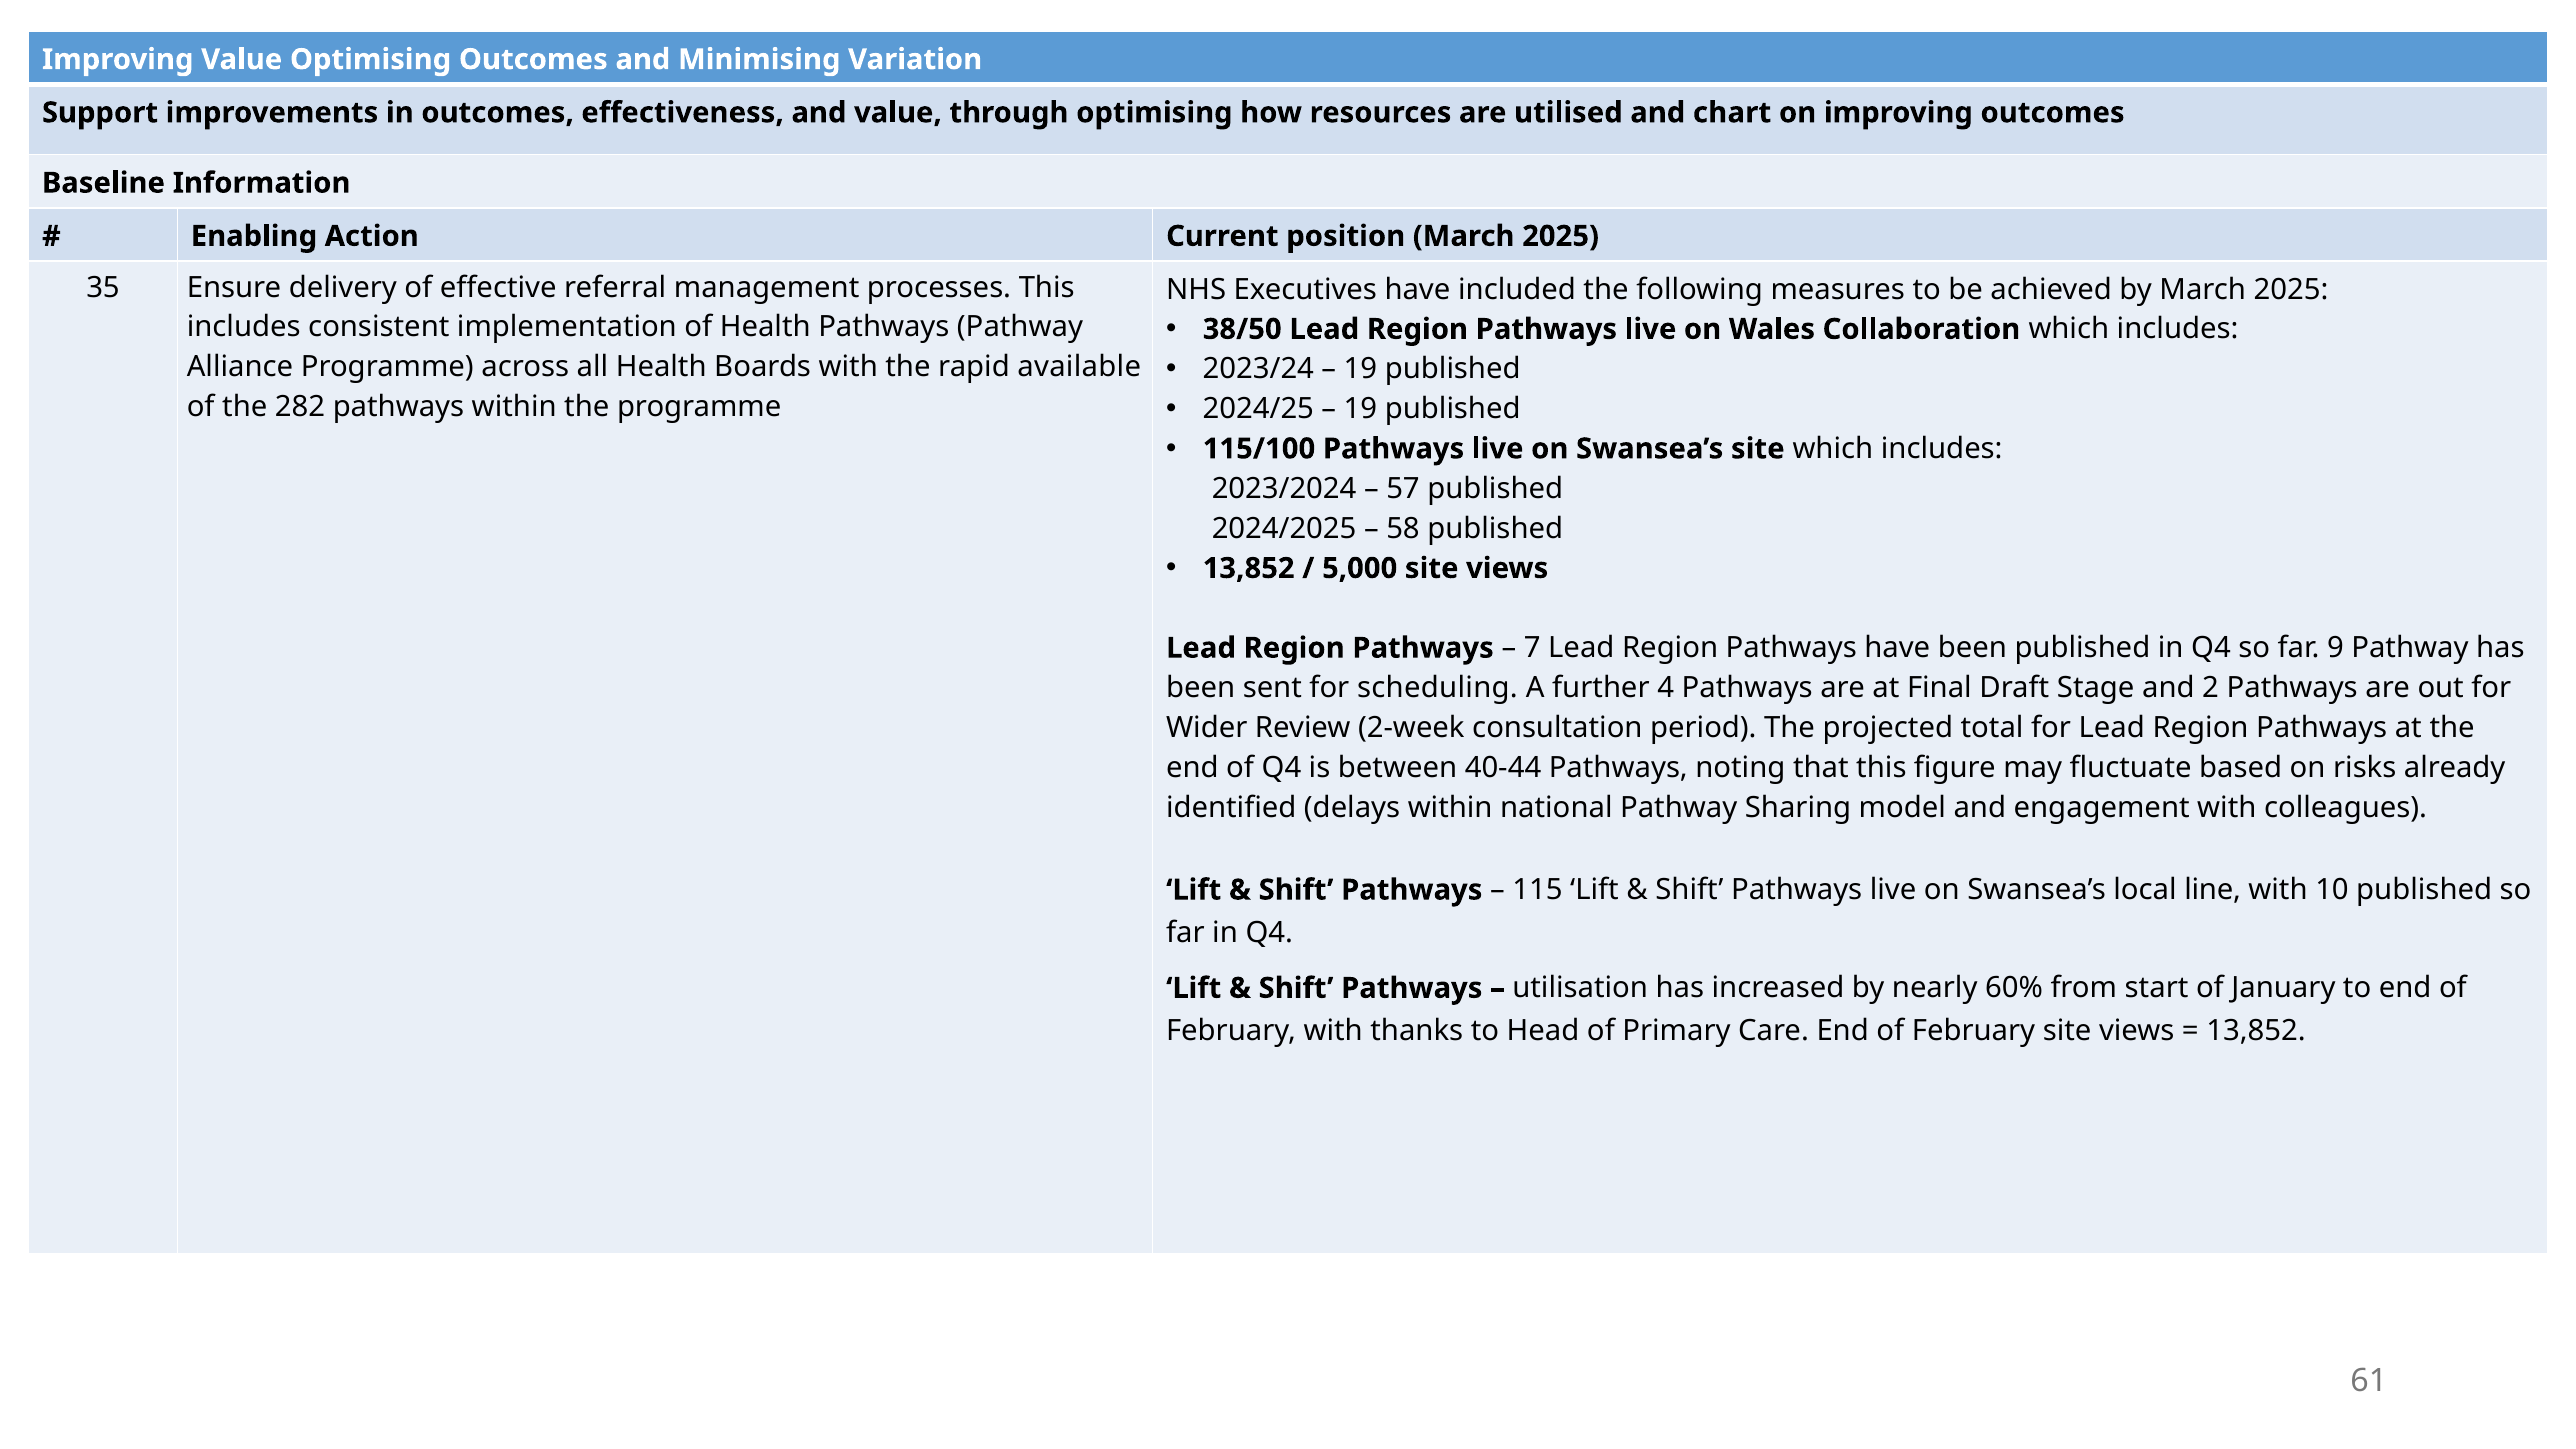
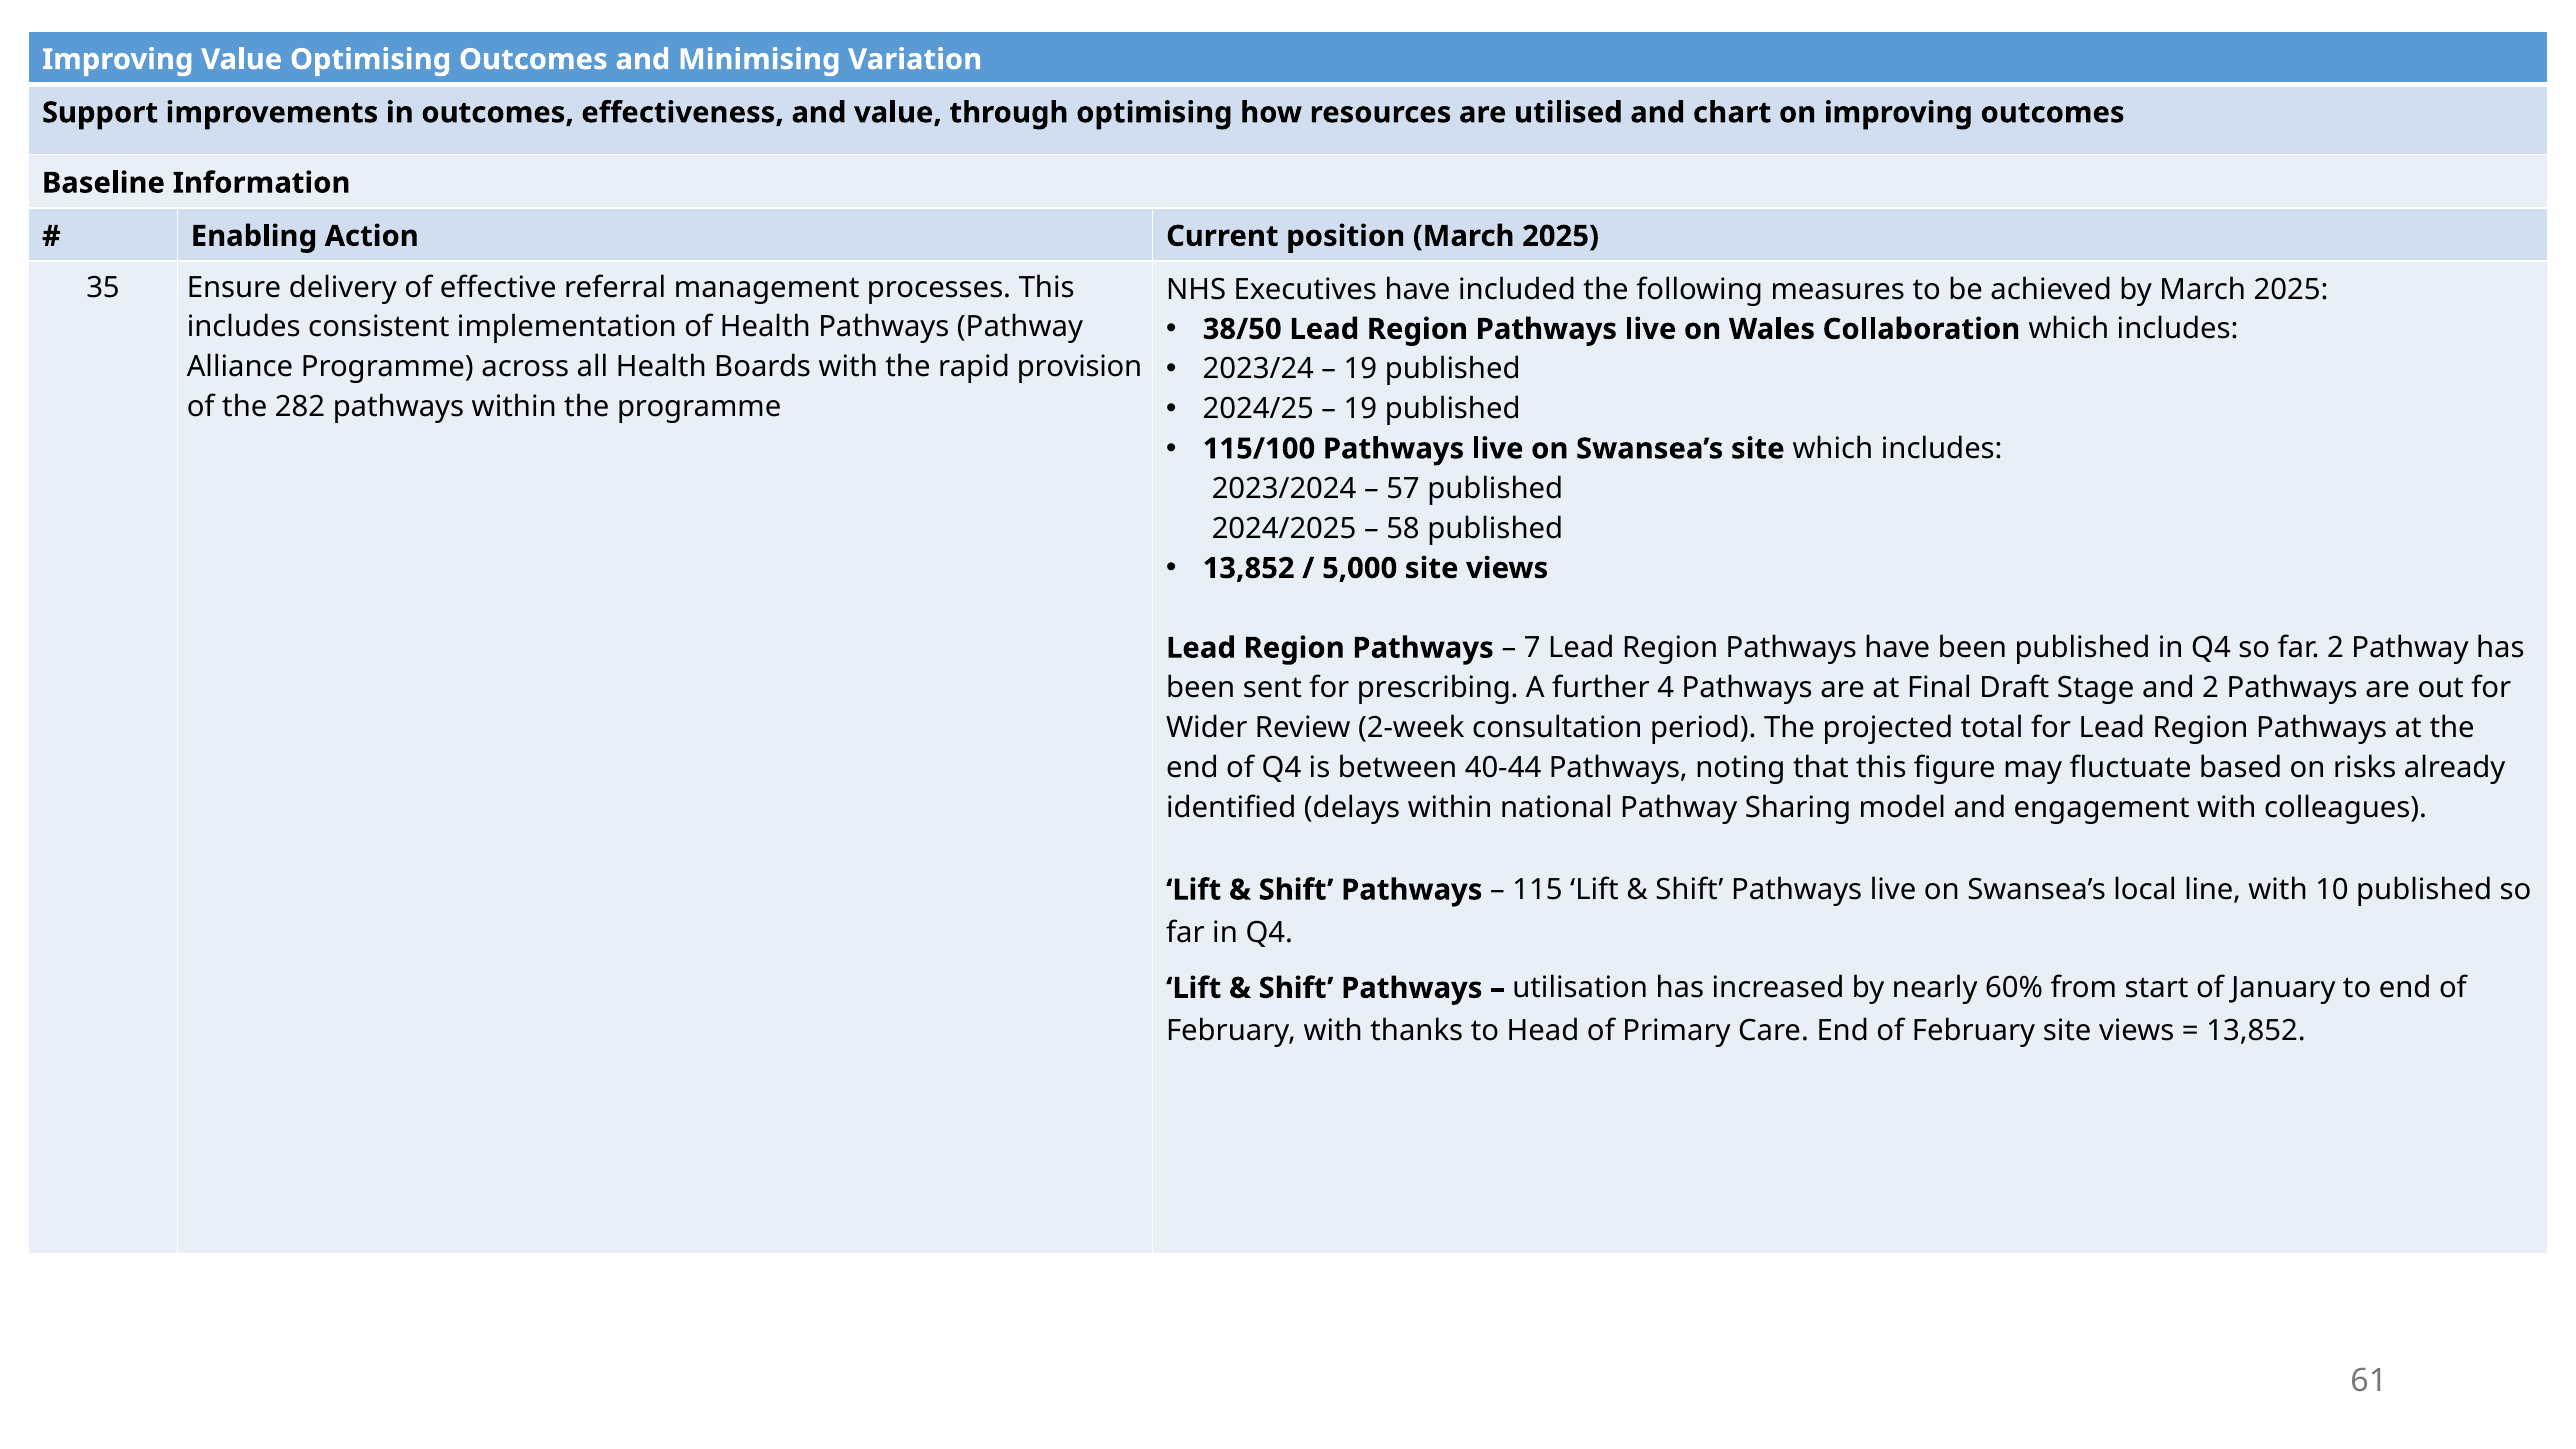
available: available -> provision
far 9: 9 -> 2
scheduling: scheduling -> prescribing
